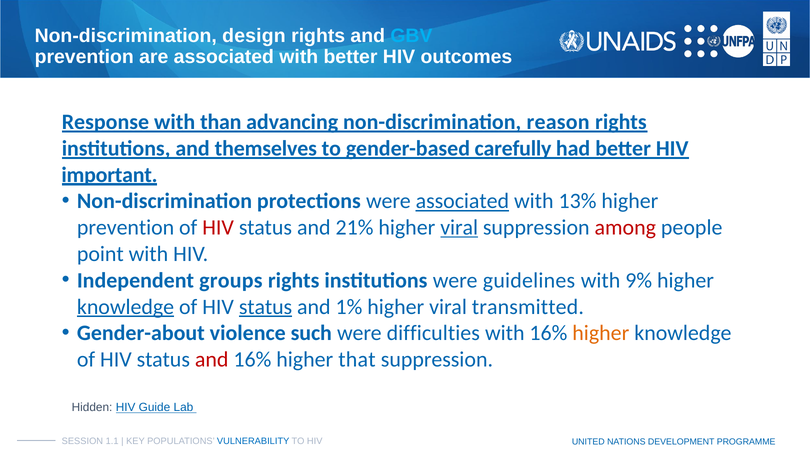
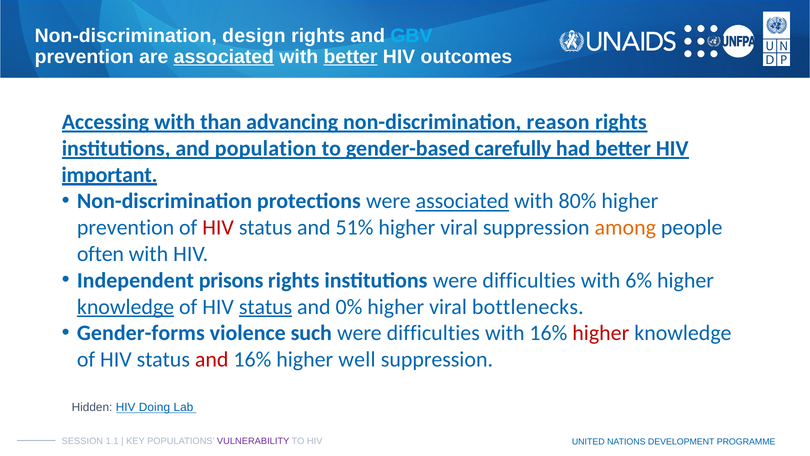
associated at (224, 57) underline: none -> present
better at (350, 57) underline: none -> present
Response: Response -> Accessing
themselves: themselves -> population
13%: 13% -> 80%
21%: 21% -> 51%
viral at (459, 227) underline: present -> none
among colour: red -> orange
point: point -> often
groups: groups -> prisons
institutions were guidelines: guidelines -> difficulties
9%: 9% -> 6%
1%: 1% -> 0%
transmitted: transmitted -> bottlenecks
Gender-about: Gender-about -> Gender-forms
higher at (601, 333) colour: orange -> red
that: that -> well
Guide: Guide -> Doing
VULNERABILITY colour: blue -> purple
